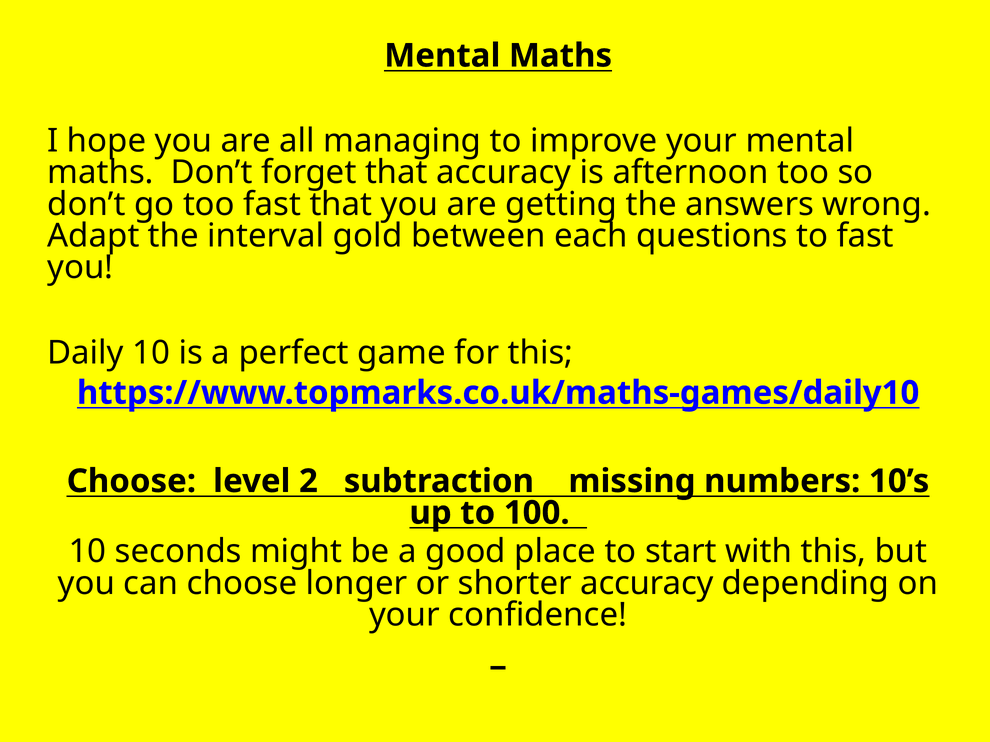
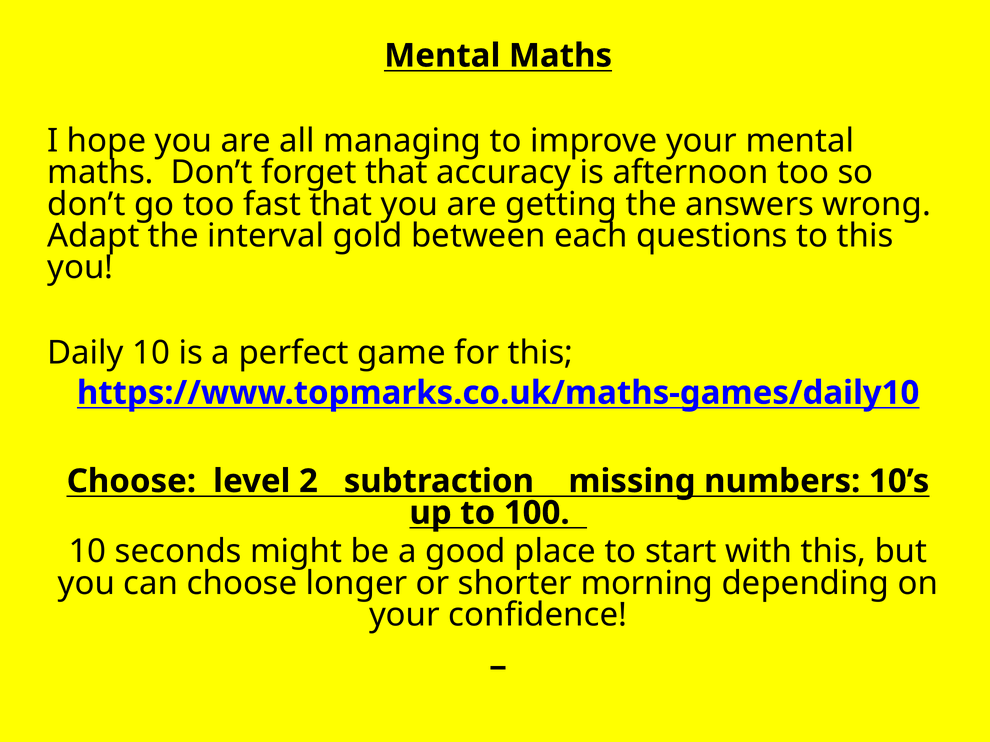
to fast: fast -> this
shorter accuracy: accuracy -> morning
